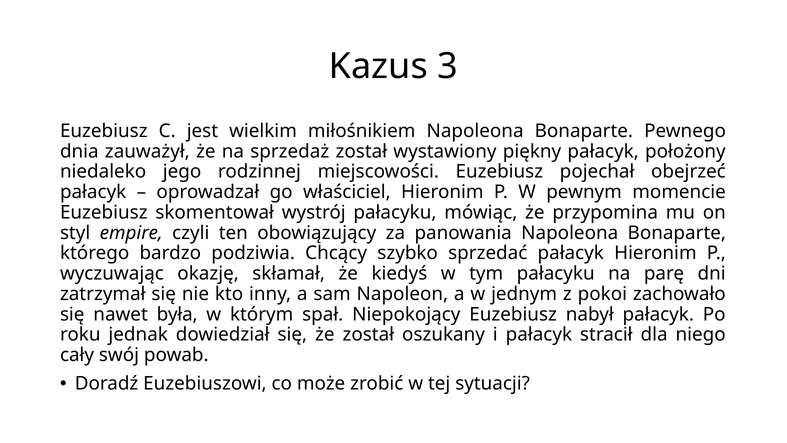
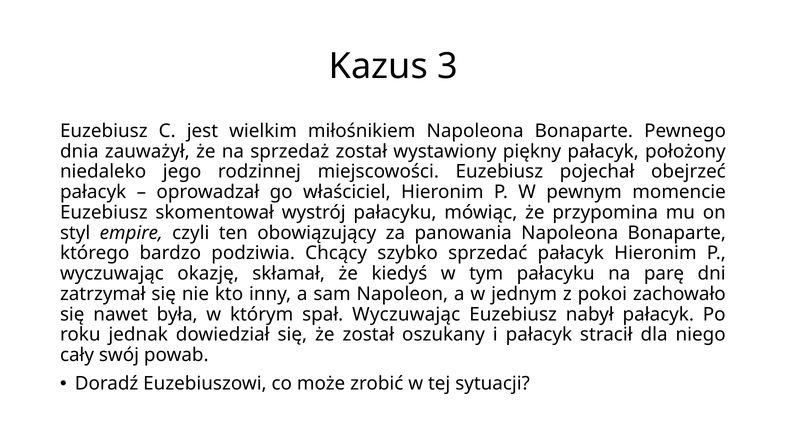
spał Niepokojący: Niepokojący -> Wyczuwając
